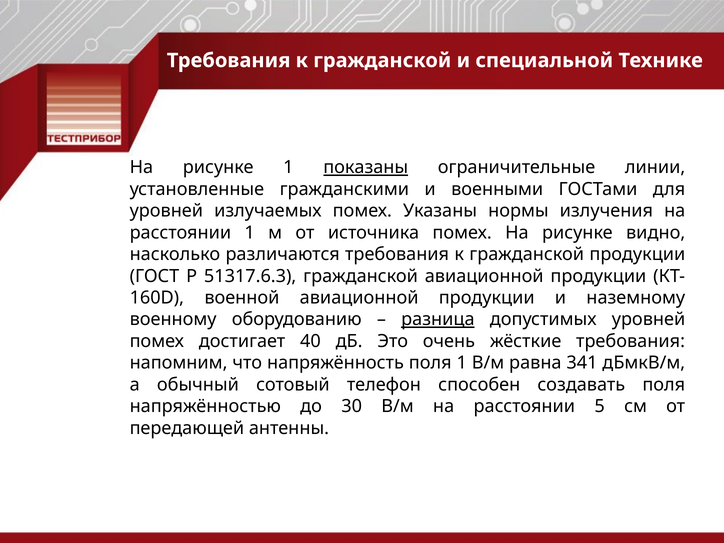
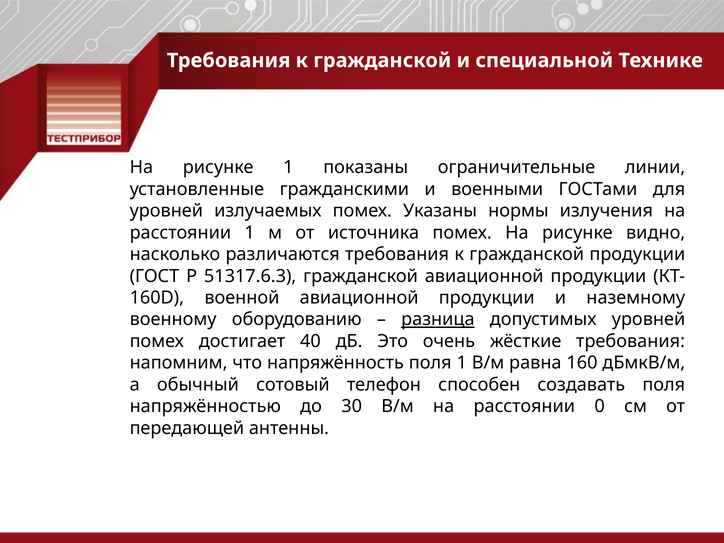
показаны underline: present -> none
341: 341 -> 160
5: 5 -> 0
